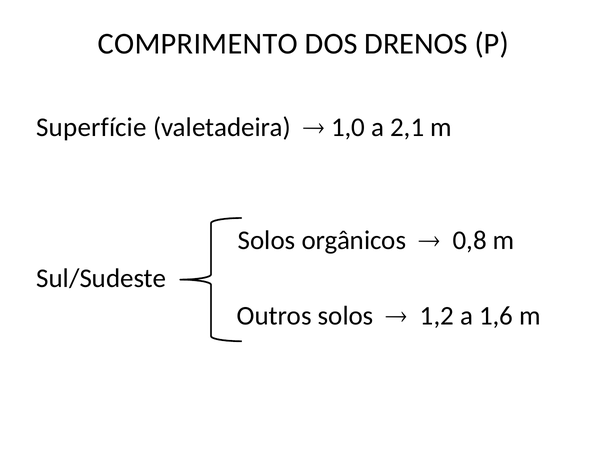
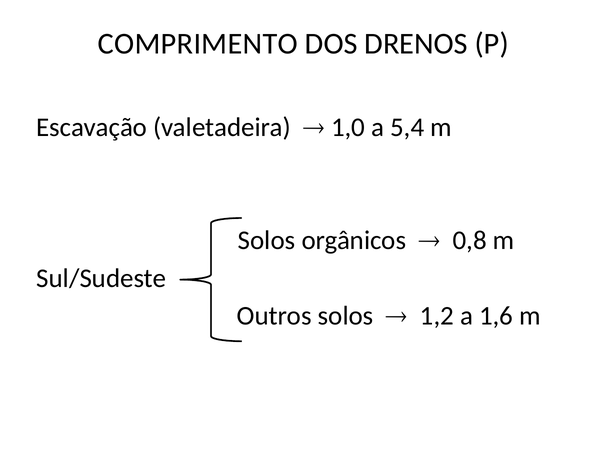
Superfície: Superfície -> Escavação
2,1: 2,1 -> 5,4
